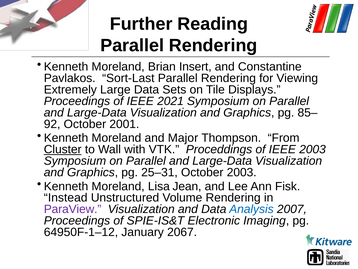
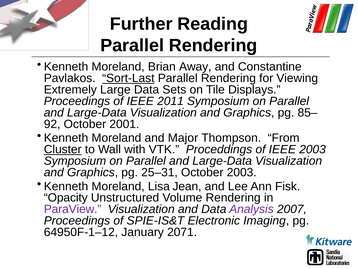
Insert: Insert -> Away
Sort-Last underline: none -> present
2021: 2021 -> 2011
Instead: Instead -> Opacity
Analysis colour: blue -> purple
2067: 2067 -> 2071
